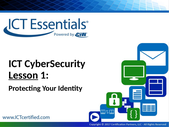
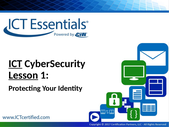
ICT underline: none -> present
